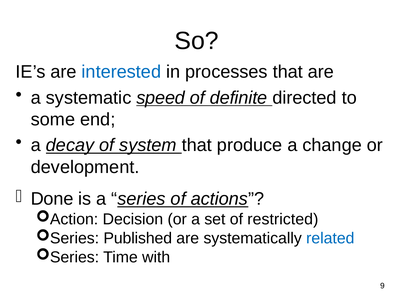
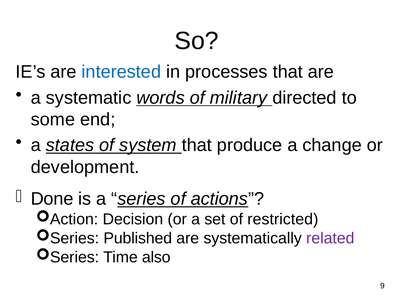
speed: speed -> words
definite: definite -> military
decay: decay -> states
related colour: blue -> purple
with: with -> also
